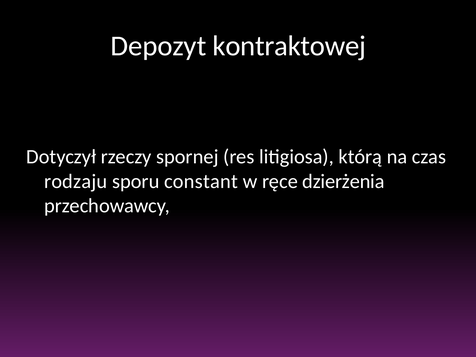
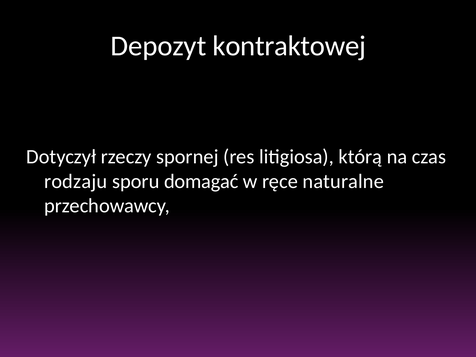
constant: constant -> domagać
dzierżenia: dzierżenia -> naturalne
